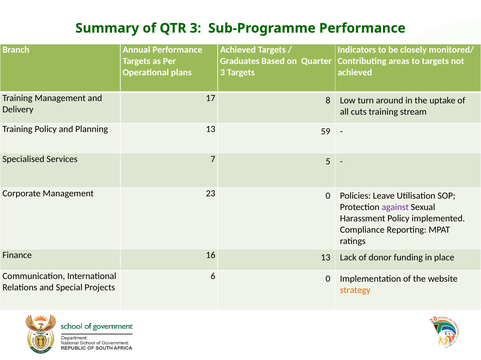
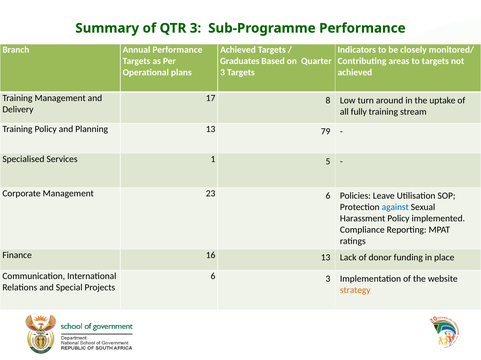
cuts: cuts -> fully
59: 59 -> 79
Services 7: 7 -> 1
23 0: 0 -> 6
against colour: purple -> blue
6 0: 0 -> 3
